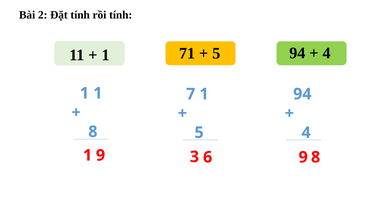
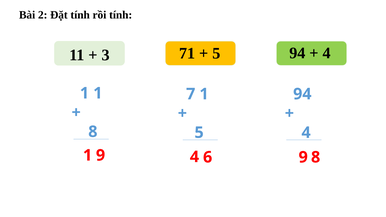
1 at (106, 55): 1 -> 3
1 3: 3 -> 4
